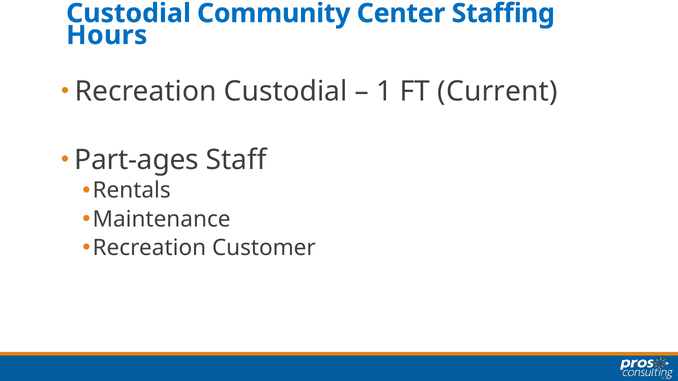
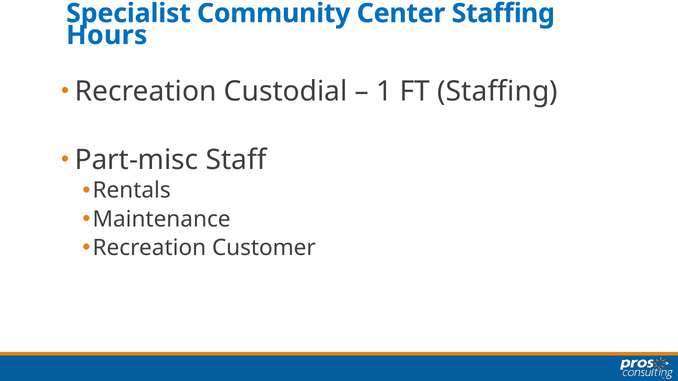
Custodial at (128, 13): Custodial -> Specialist
FT Current: Current -> Staffing
Part-ages: Part-ages -> Part-misc
